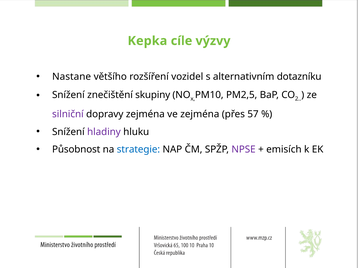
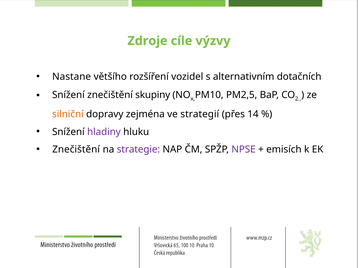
Kepka: Kepka -> Zdroje
dotazníku: dotazníku -> dotačních
silniční colour: purple -> orange
ve zejména: zejména -> strategií
57: 57 -> 14
Působnost at (76, 150): Působnost -> Znečištění
strategie colour: blue -> purple
